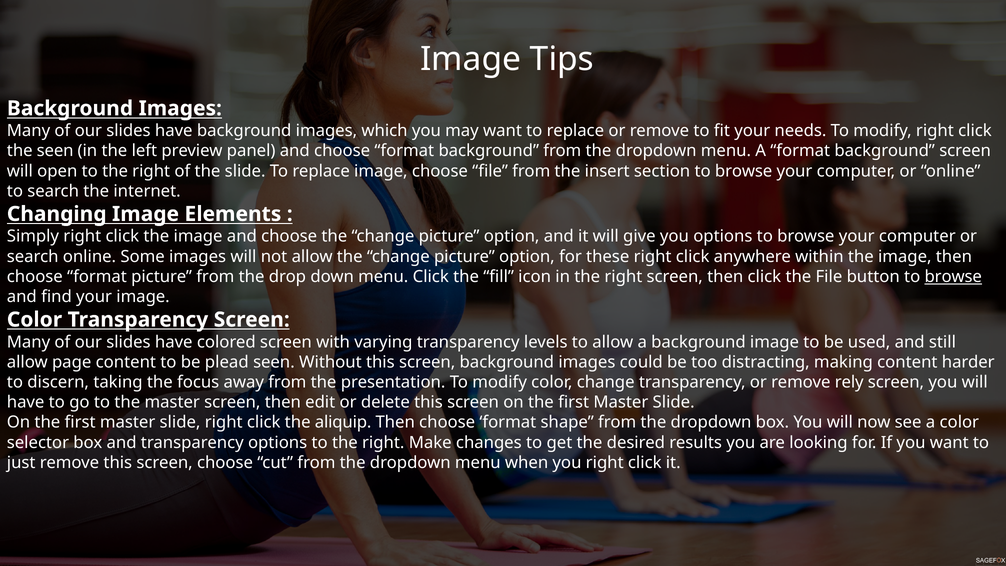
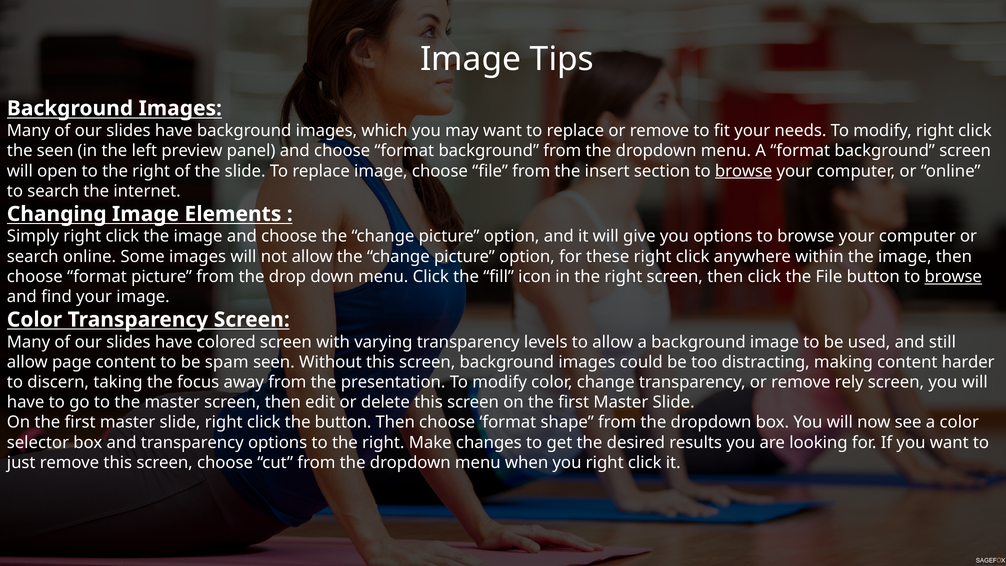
browse at (744, 171) underline: none -> present
plead: plead -> spam
the aliquip: aliquip -> button
